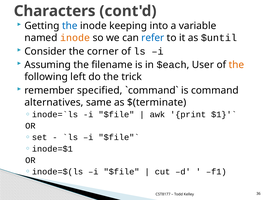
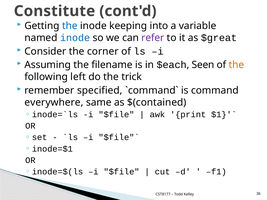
Characters: Characters -> Constitute
inode at (75, 38) colour: orange -> blue
refer colour: blue -> purple
$until: $until -> $great
User: User -> Seen
alternatives: alternatives -> everywhere
$(terminate: $(terminate -> $(contained
